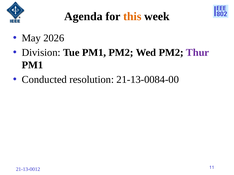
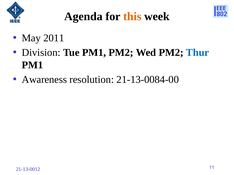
2026: 2026 -> 2011
Thur colour: purple -> blue
Conducted: Conducted -> Awareness
